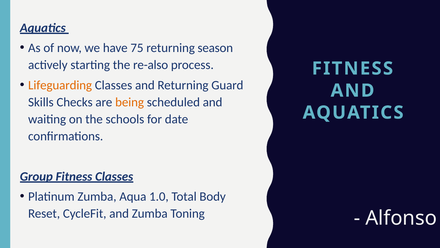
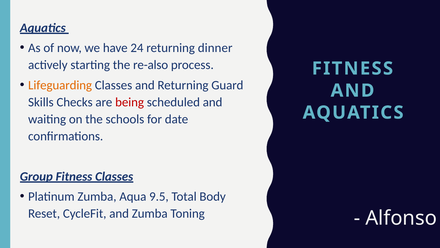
75: 75 -> 24
season: season -> dinner
being colour: orange -> red
1.0: 1.0 -> 9.5
